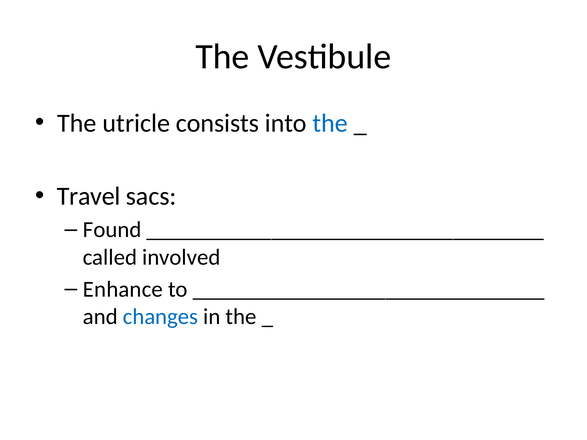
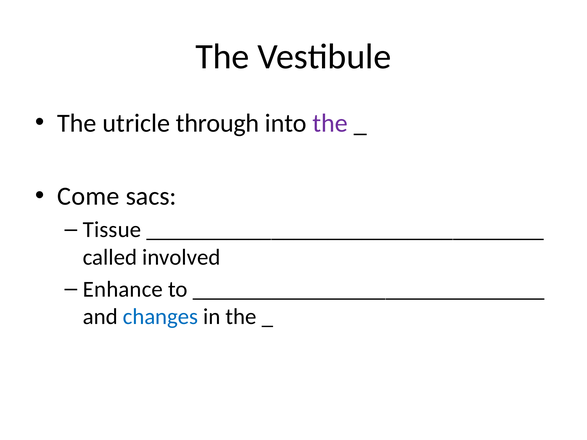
consists: consists -> through
the at (330, 123) colour: blue -> purple
Travel: Travel -> Come
Found: Found -> Tissue
